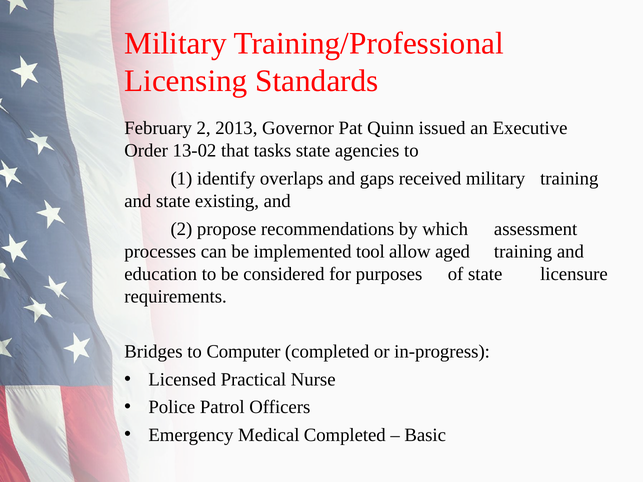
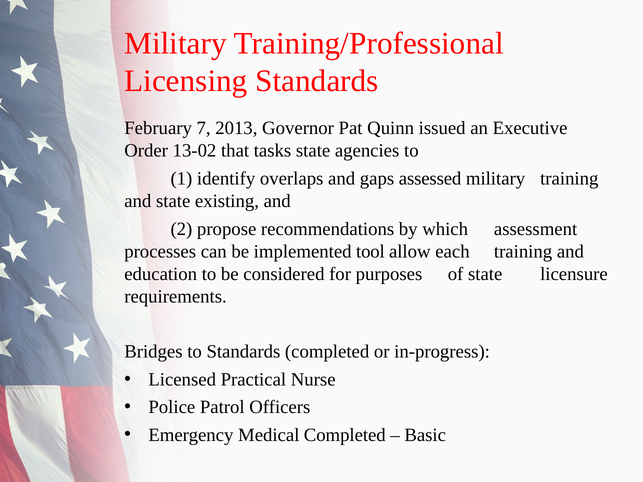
February 2: 2 -> 7
received: received -> assessed
aged: aged -> each
to Computer: Computer -> Standards
